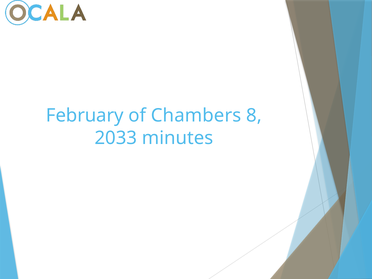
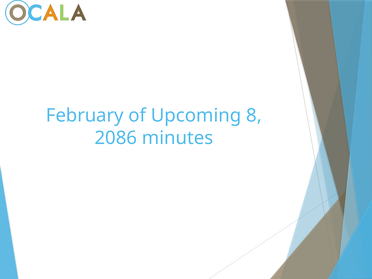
Chambers: Chambers -> Upcoming
2033: 2033 -> 2086
